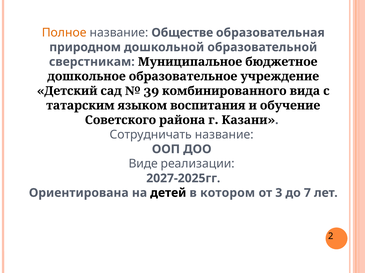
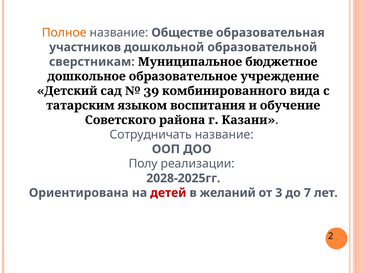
природном: природном -> участников
Виде: Виде -> Полу
2027-2025гг: 2027-2025гг -> 2028-2025гг
детей colour: black -> red
котором: котором -> желаний
